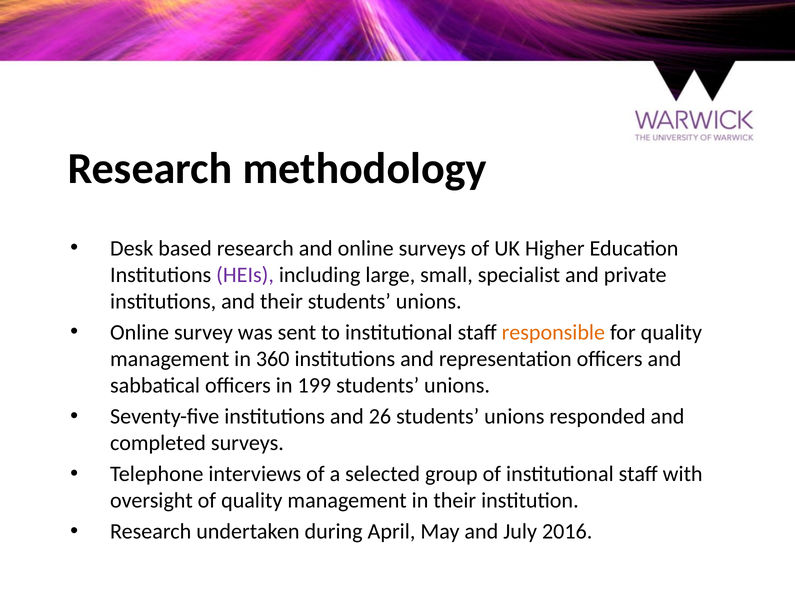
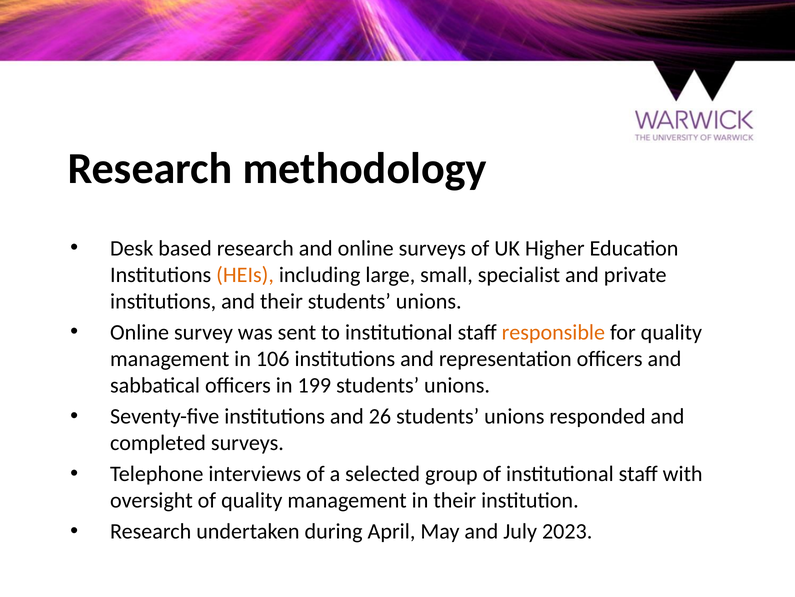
HEIs colour: purple -> orange
360: 360 -> 106
2016: 2016 -> 2023
